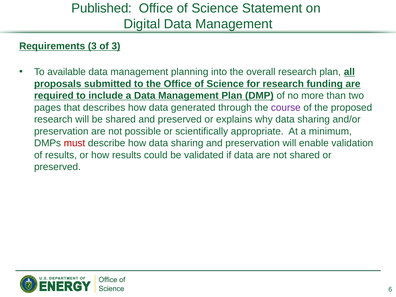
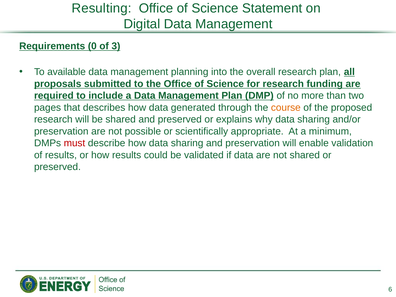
Published: Published -> Resulting
Requirements 3: 3 -> 0
course colour: purple -> orange
